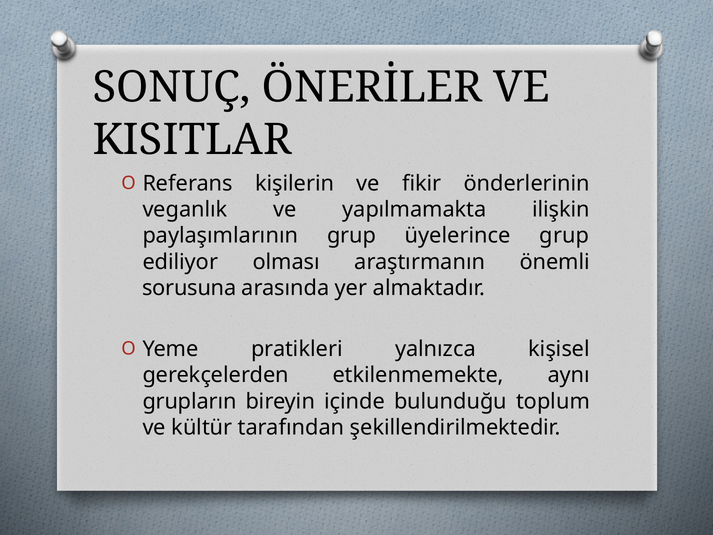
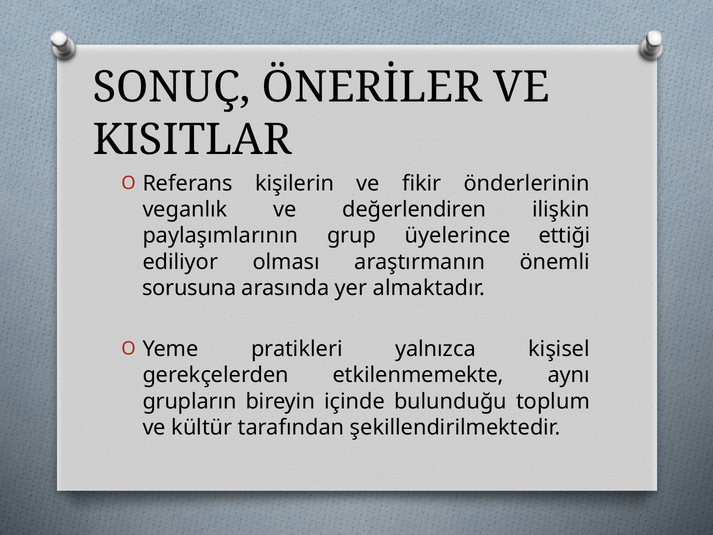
yapılmamakta: yapılmamakta -> değerlendiren
üyelerince grup: grup -> ettiği
